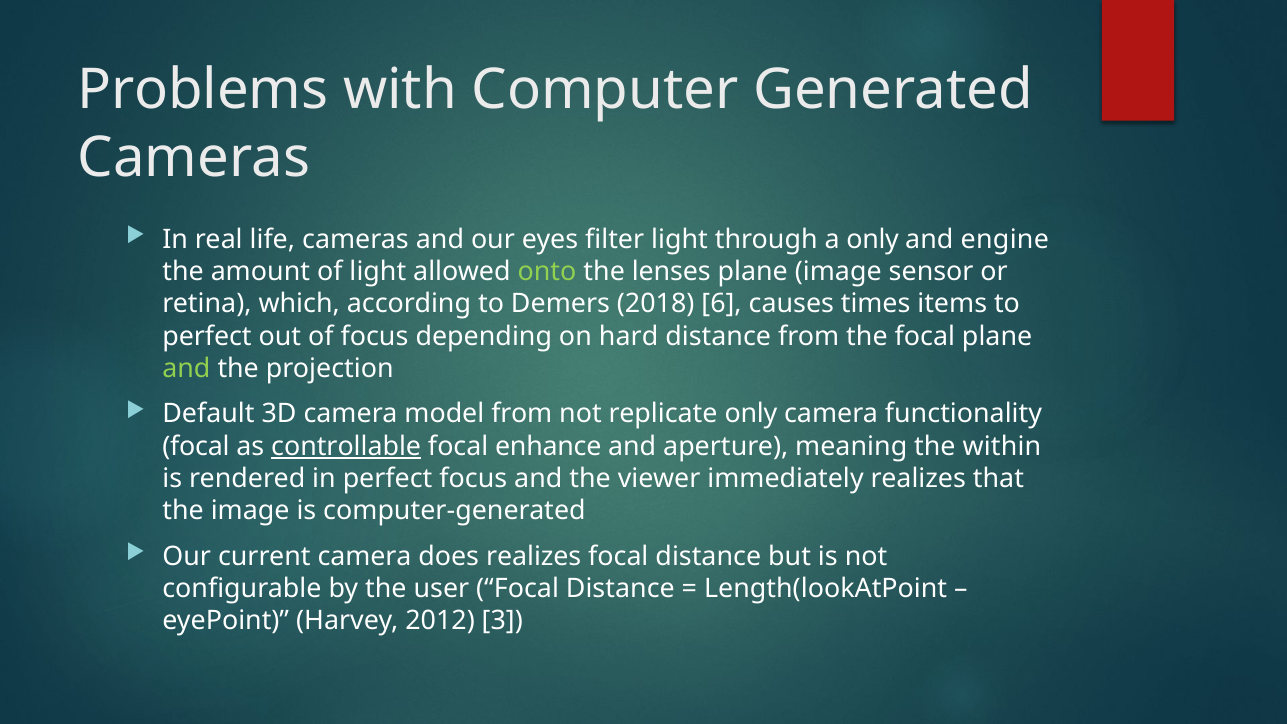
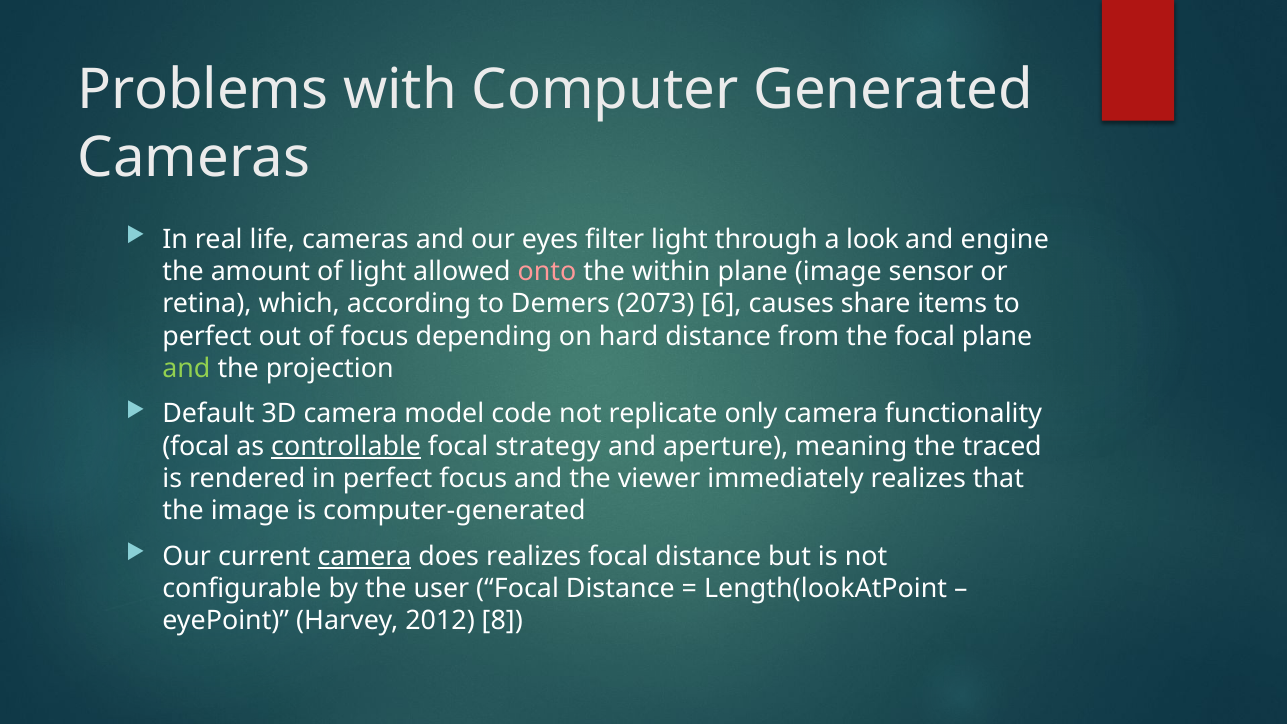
a only: only -> look
onto colour: light green -> pink
lenses: lenses -> within
2018: 2018 -> 2073
times: times -> share
model from: from -> code
enhance: enhance -> strategy
within: within -> traced
camera at (364, 556) underline: none -> present
3: 3 -> 8
